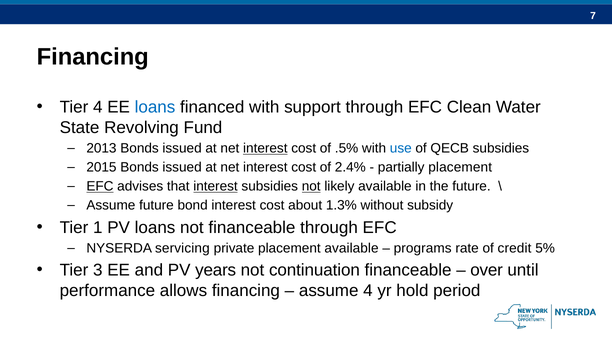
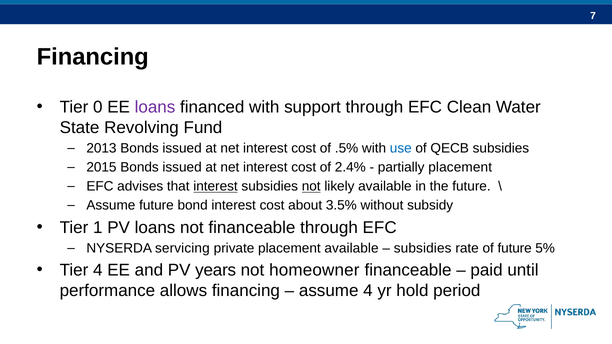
Tier 4: 4 -> 0
loans at (155, 107) colour: blue -> purple
interest at (265, 149) underline: present -> none
EFC at (100, 187) underline: present -> none
1.3%: 1.3% -> 3.5%
programs at (423, 249): programs -> subsidies
of credit: credit -> future
Tier 3: 3 -> 4
continuation: continuation -> homeowner
over: over -> paid
